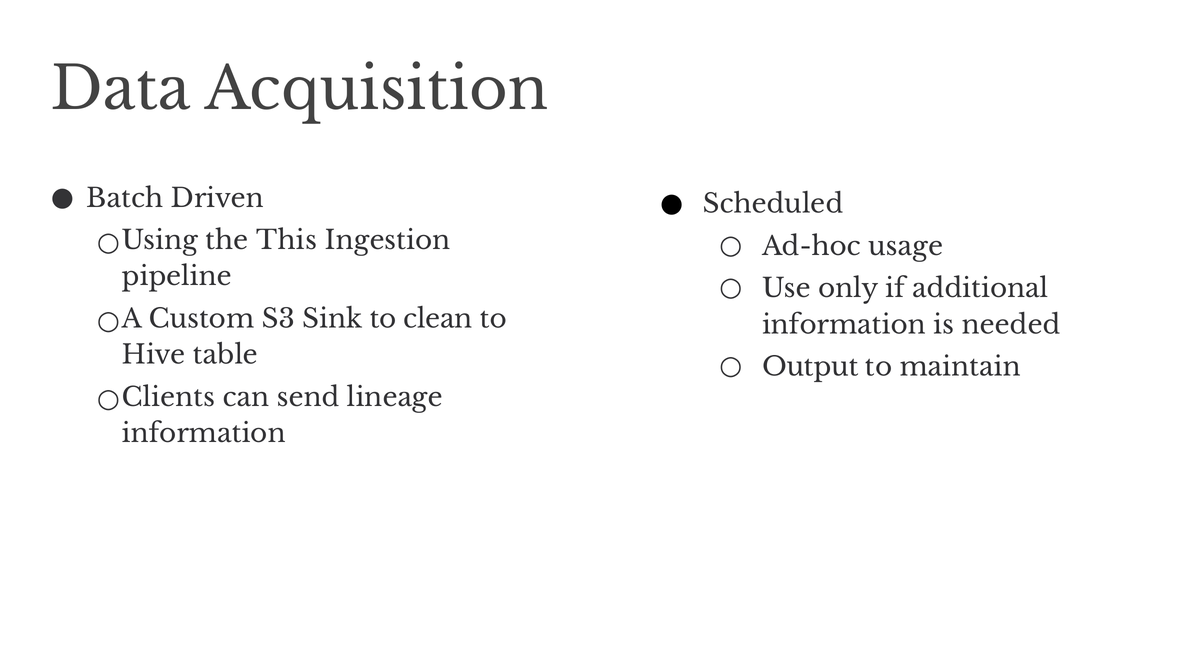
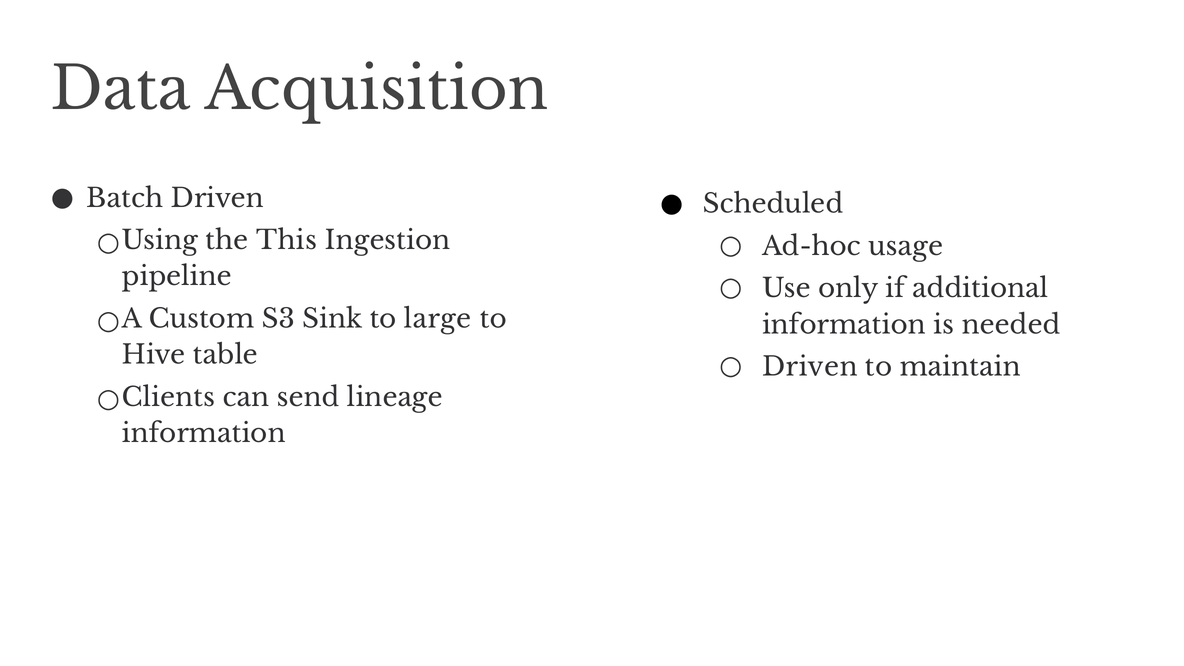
clean: clean -> large
Output at (810, 367): Output -> Driven
